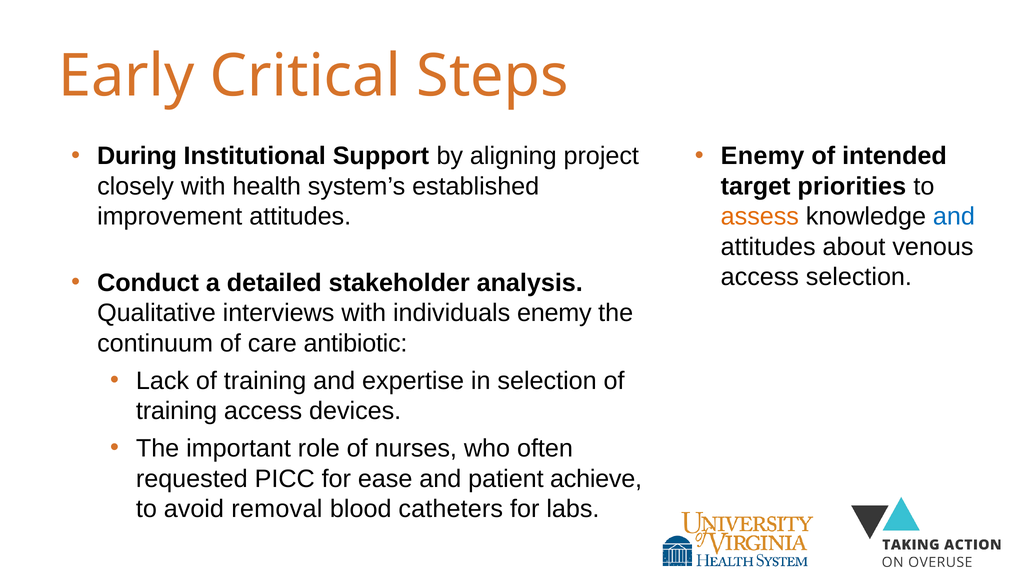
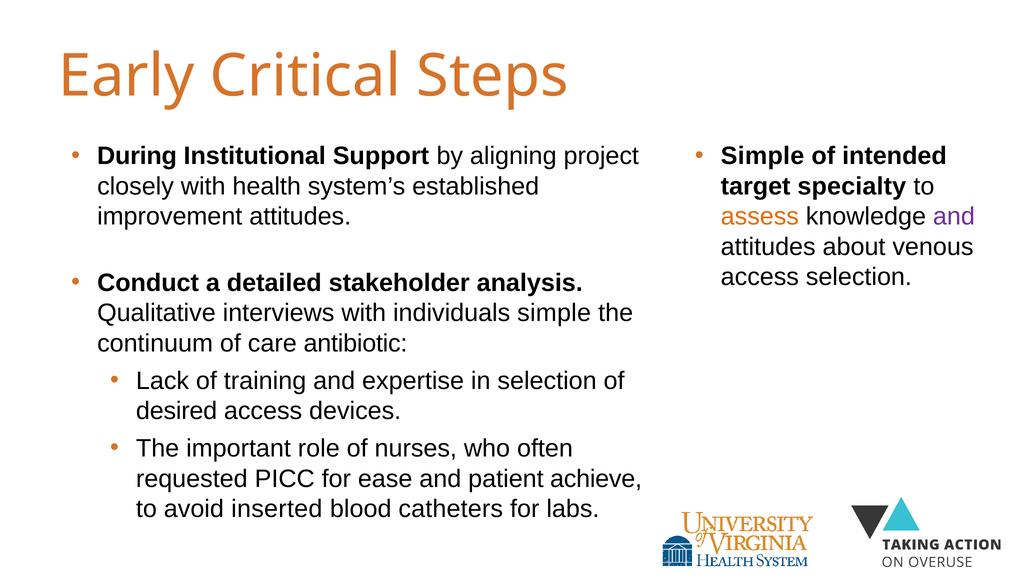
Enemy at (763, 156): Enemy -> Simple
priorities: priorities -> specialty
and at (954, 217) colour: blue -> purple
individuals enemy: enemy -> simple
training at (177, 411): training -> desired
removal: removal -> inserted
